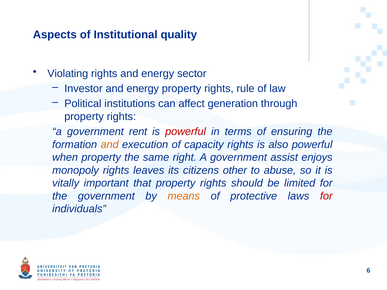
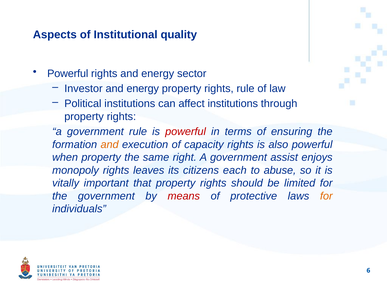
Violating at (68, 74): Violating -> Powerful
affect generation: generation -> institutions
government rent: rent -> rule
other: other -> each
means colour: orange -> red
for at (326, 196) colour: red -> orange
